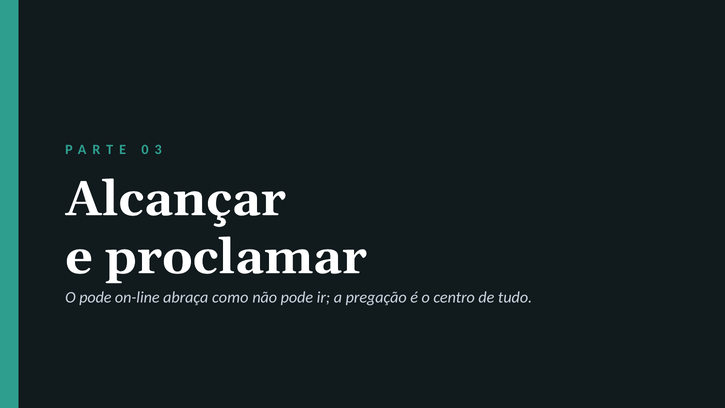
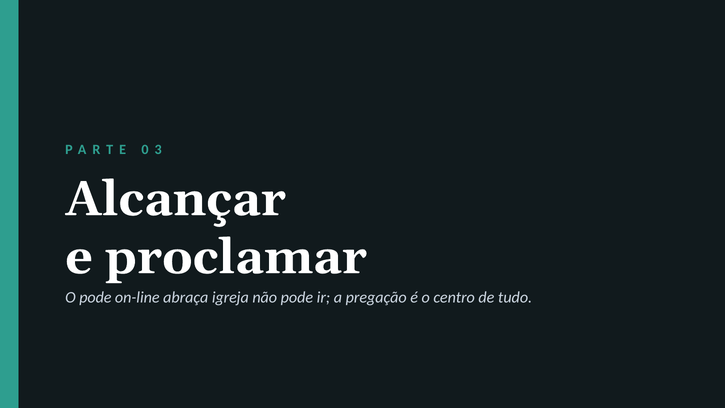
como: como -> igreja
